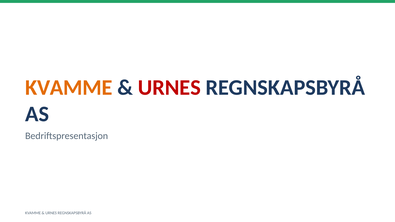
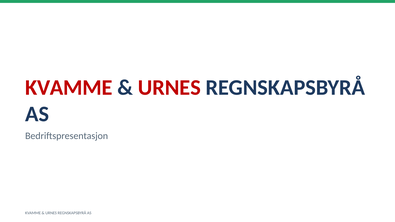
KVAMME at (69, 88) colour: orange -> red
